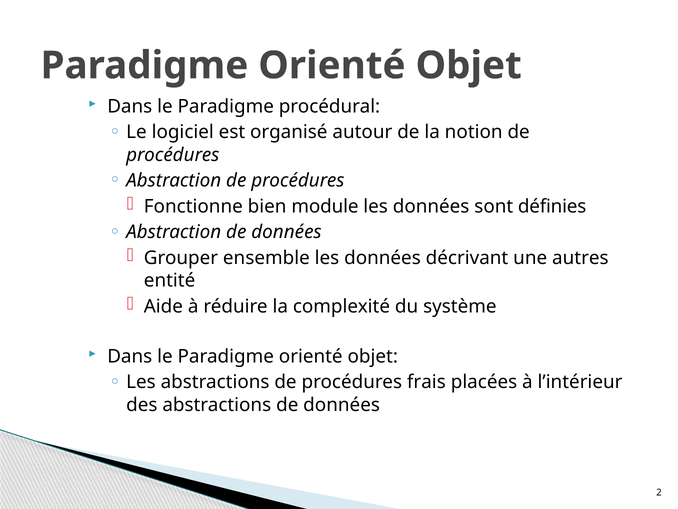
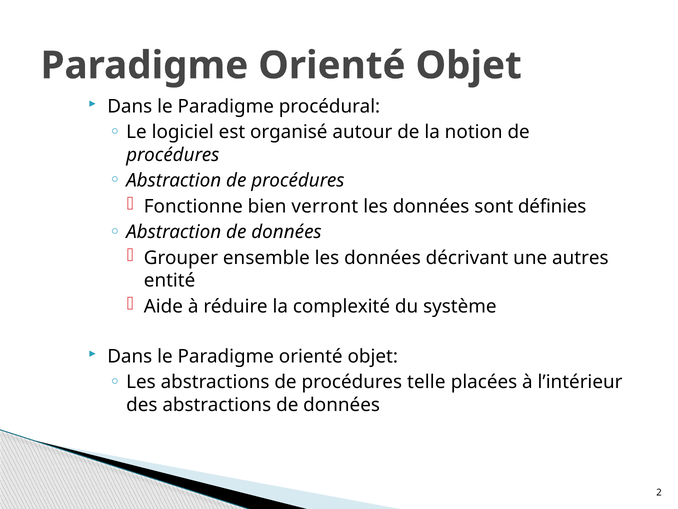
module: module -> verront
frais: frais -> telle
